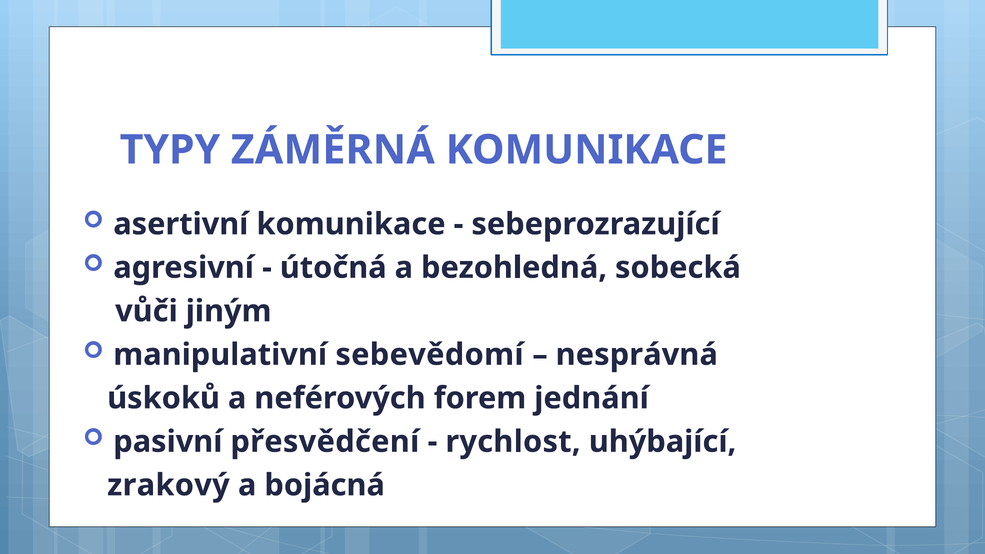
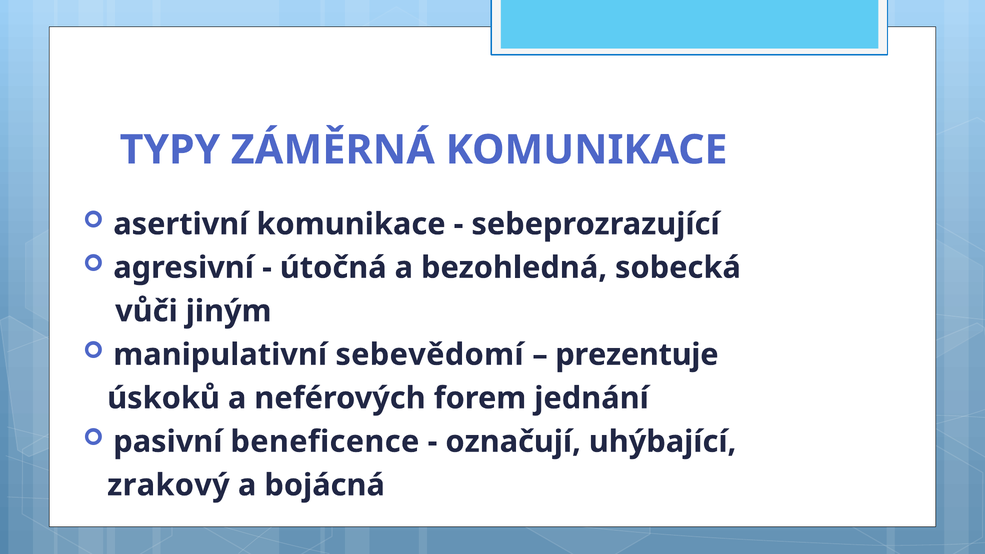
nesprávná: nesprávná -> prezentuje
přesvědčení: přesvědčení -> beneficence
rychlost: rychlost -> označují
